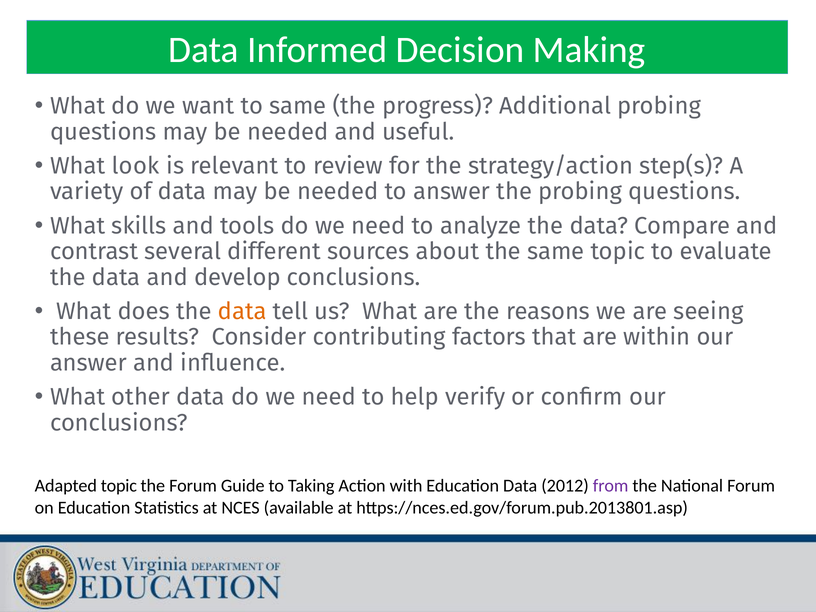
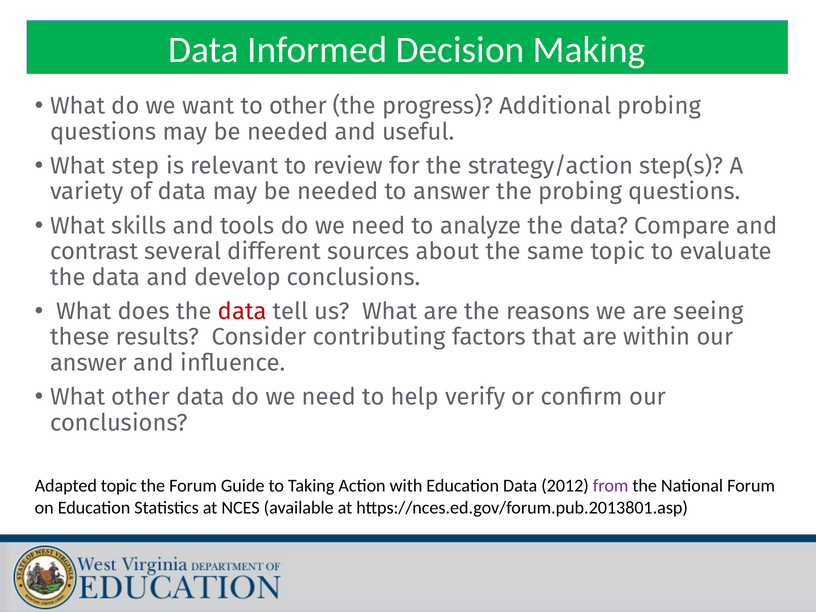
to same: same -> other
look: look -> step
data at (242, 311) colour: orange -> red
